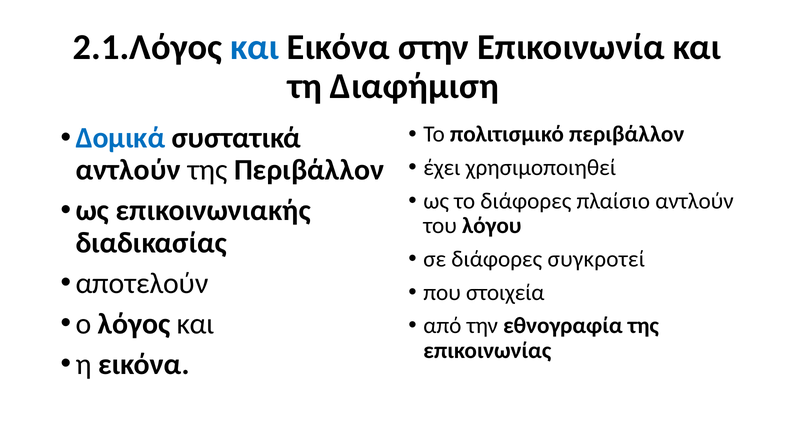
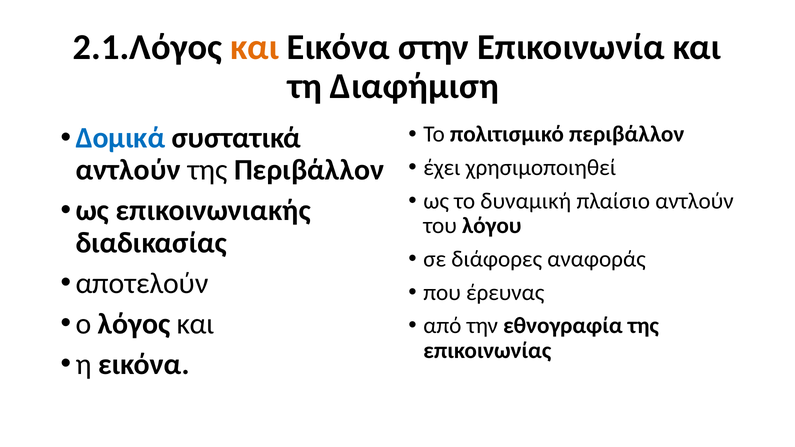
και at (255, 47) colour: blue -> orange
το διάφορες: διάφορες -> δυναμική
συγκροτεί: συγκροτεί -> αναφοράς
στοιχεία: στοιχεία -> έρευνας
